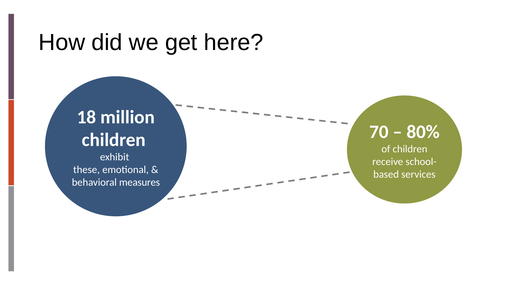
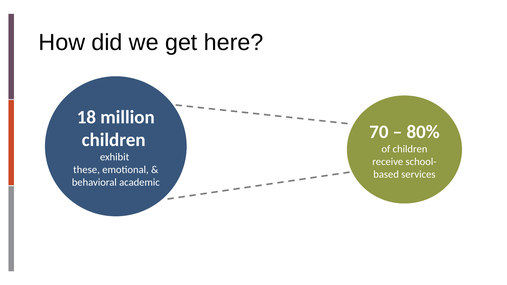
measures: measures -> academic
